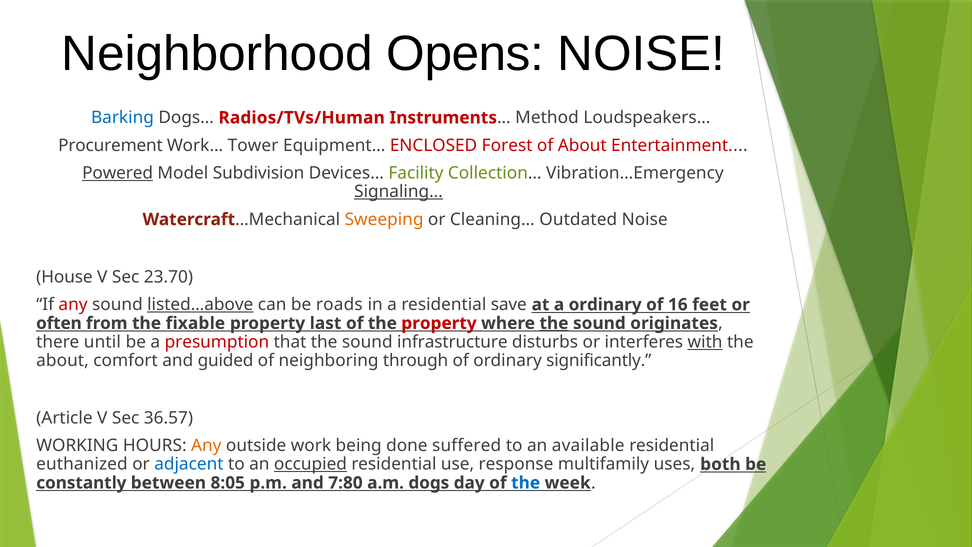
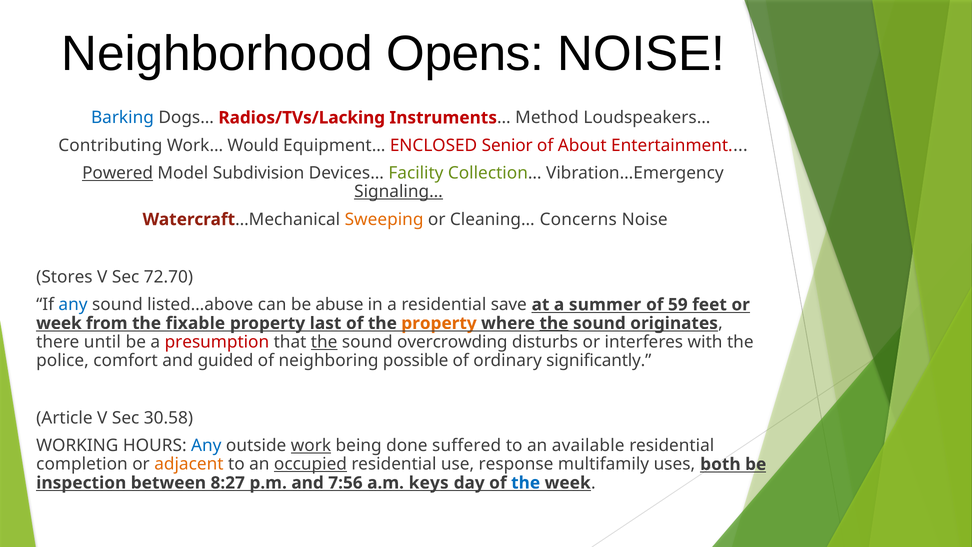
Radios/TVs/Human: Radios/TVs/Human -> Radios/TVs/Lacking
Procurement: Procurement -> Contributing
Tower: Tower -> Would
Forest: Forest -> Senior
Outdated: Outdated -> Concerns
House: House -> Stores
23.70: 23.70 -> 72.70
any at (73, 305) colour: red -> blue
listed…above underline: present -> none
roads: roads -> abuse
a ordinary: ordinary -> summer
16: 16 -> 59
often at (59, 323): often -> week
property at (439, 323) colour: red -> orange
the at (324, 342) underline: none -> present
infrastructure: infrastructure -> overcrowding
with underline: present -> none
about at (63, 360): about -> police
through: through -> possible
36.57: 36.57 -> 30.58
Any at (206, 445) colour: orange -> blue
work underline: none -> present
euthanized: euthanized -> completion
adjacent colour: blue -> orange
constantly: constantly -> inspection
8:05: 8:05 -> 8:27
7:80: 7:80 -> 7:56
dogs: dogs -> keys
